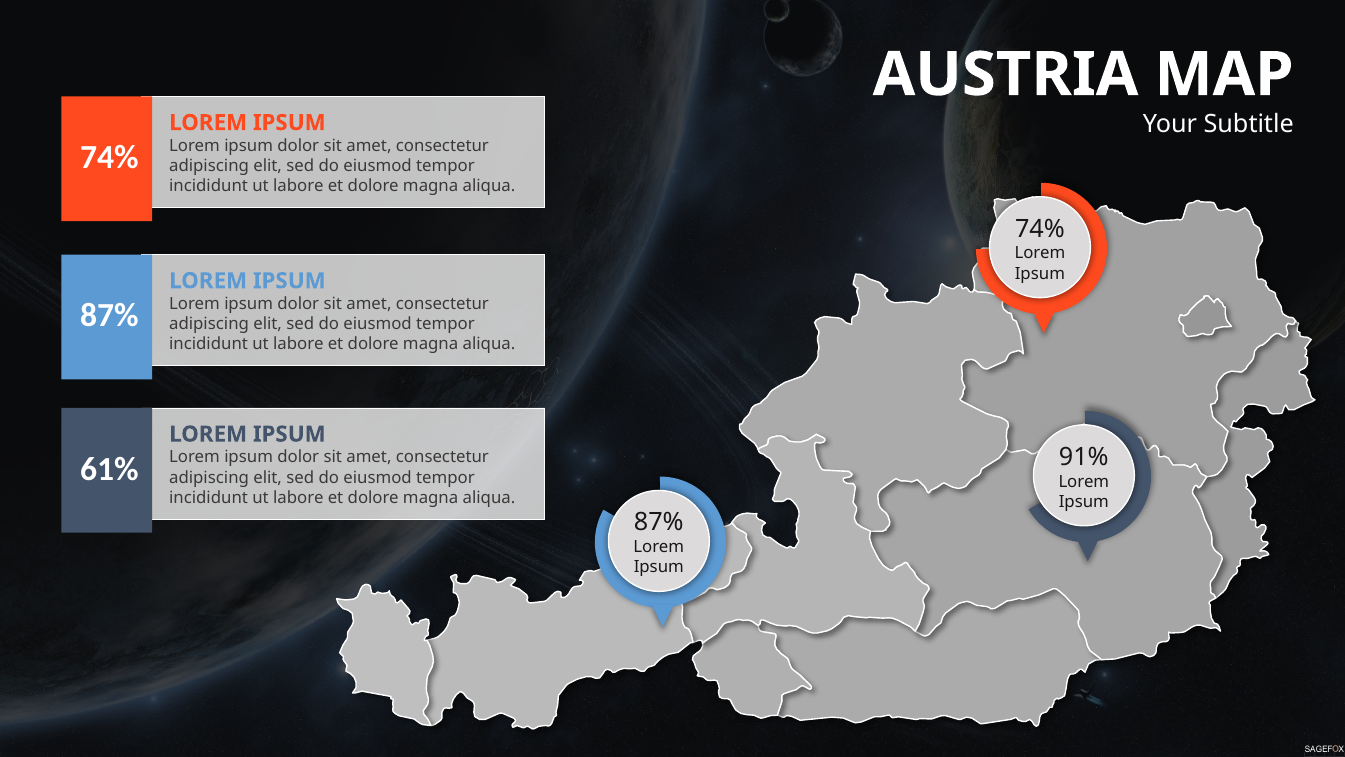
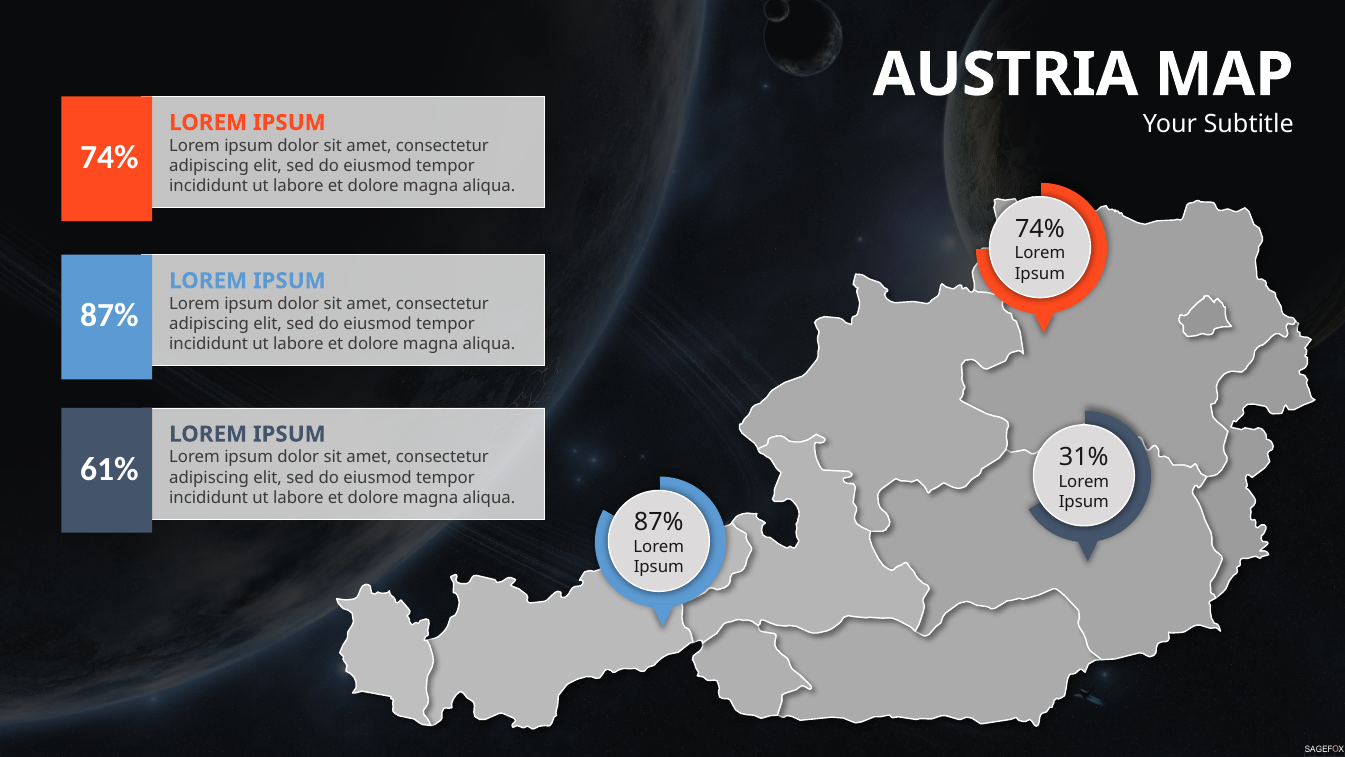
91%: 91% -> 31%
